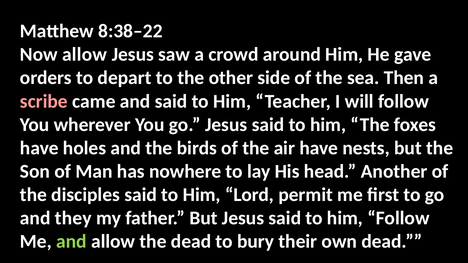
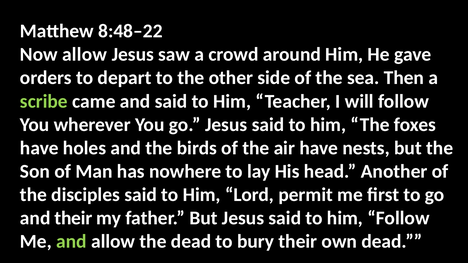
8:38–22: 8:38–22 -> 8:48–22
scribe colour: pink -> light green
and they: they -> their
